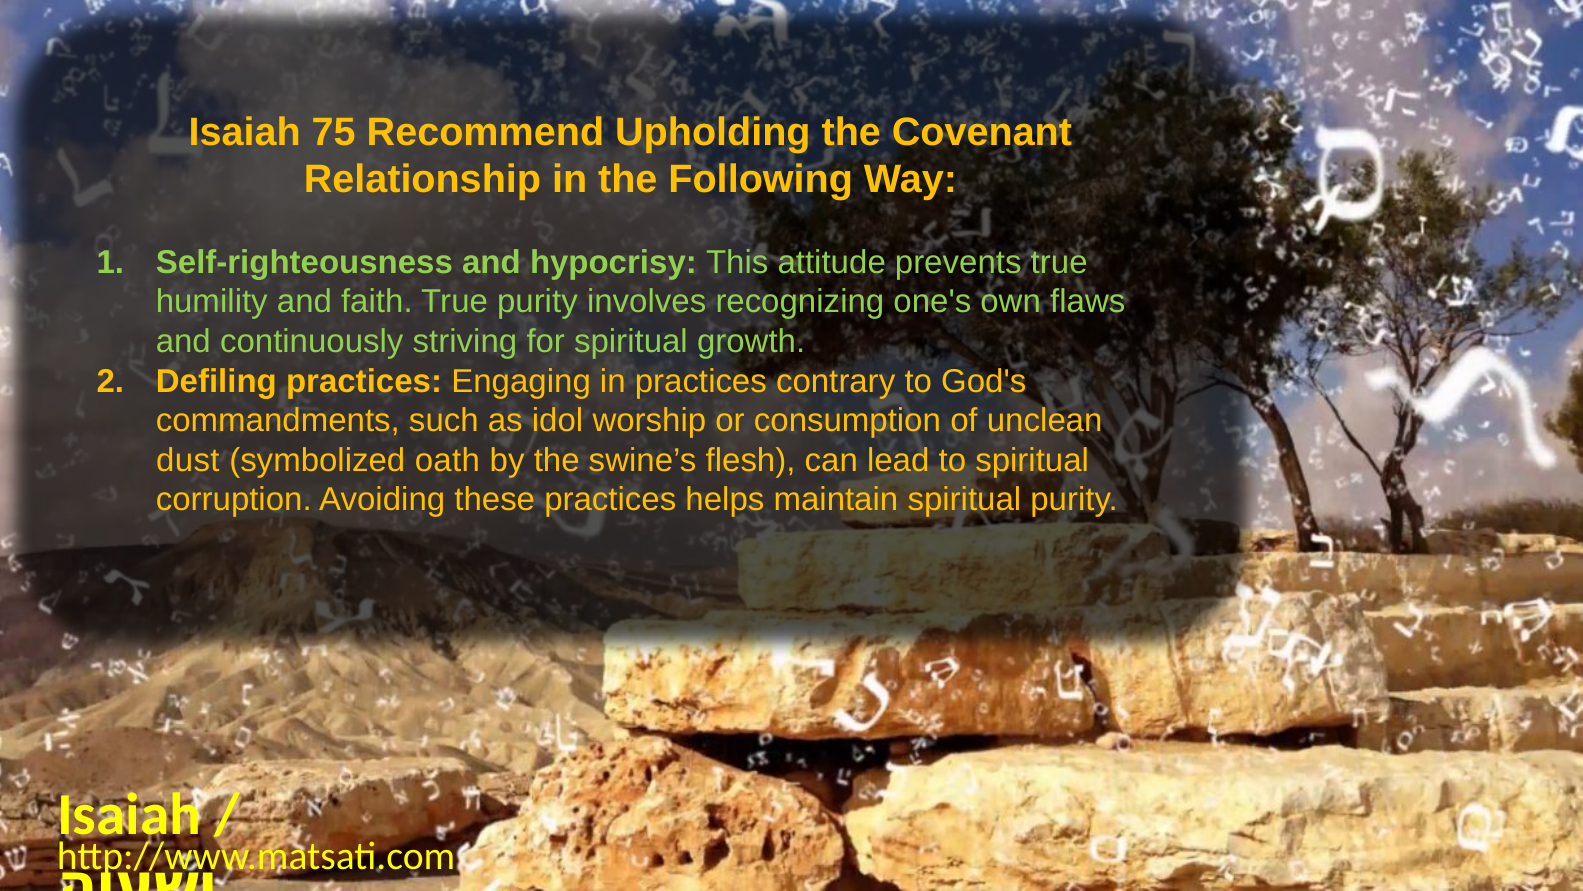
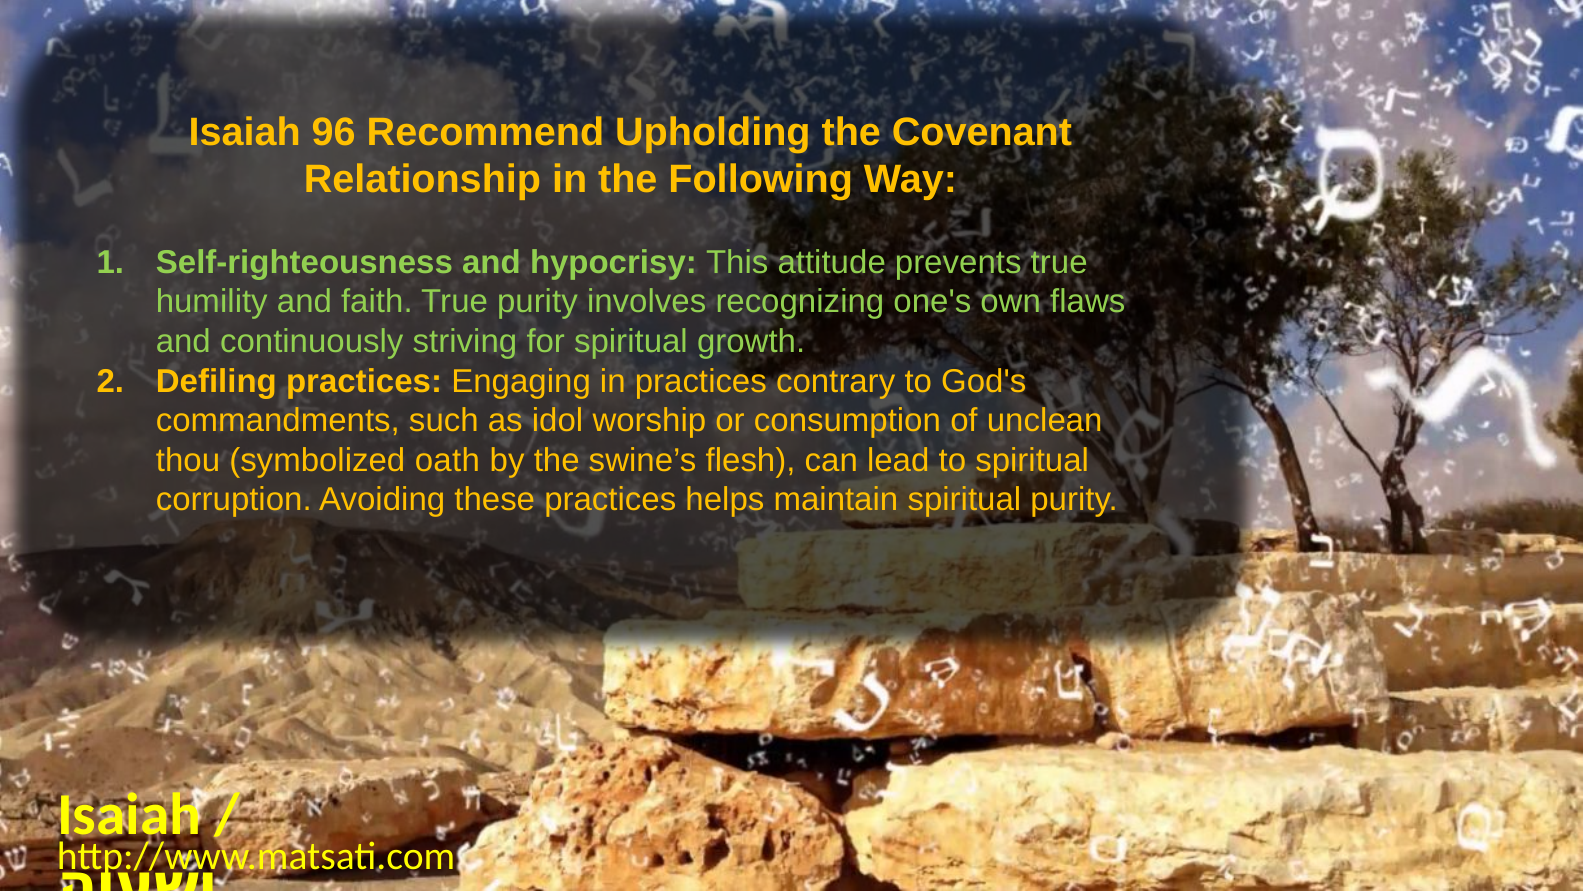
75: 75 -> 96
dust: dust -> thou
